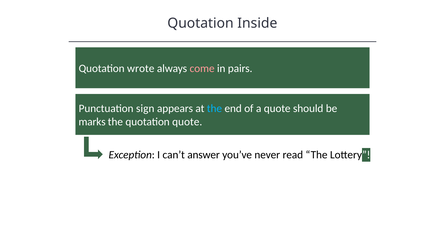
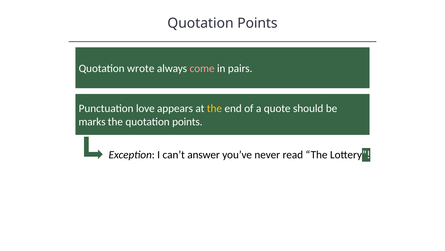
Inside at (257, 23): Inside -> Points
sign: sign -> love
the at (214, 108) colour: light blue -> yellow
the quotation quote: quote -> points
